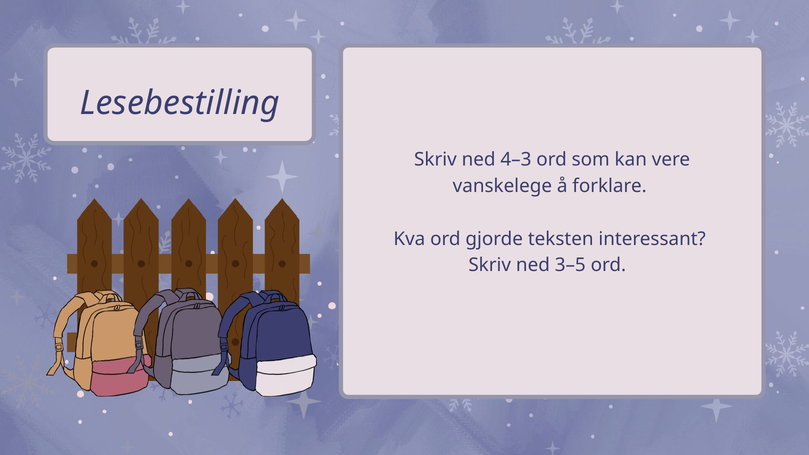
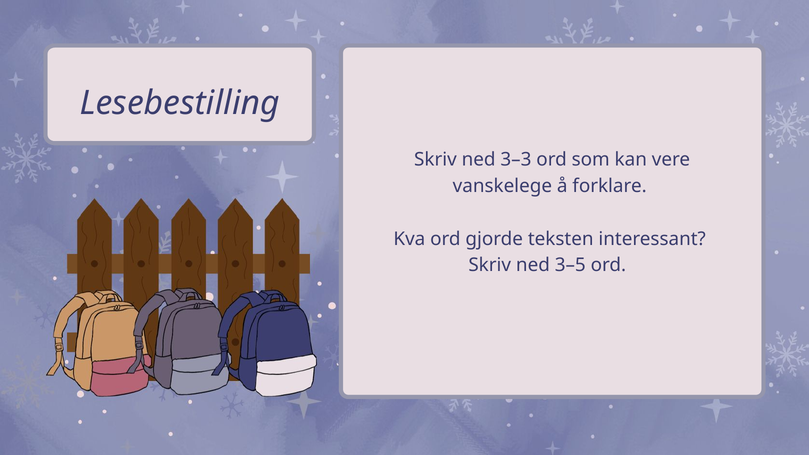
4–3: 4–3 -> 3–3
